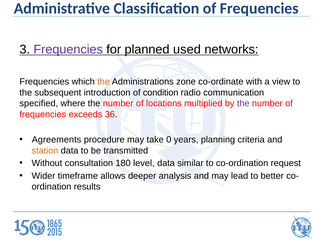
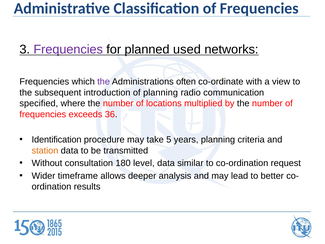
the at (104, 82) colour: orange -> purple
zone: zone -> often
of condition: condition -> planning
the at (243, 103) colour: purple -> black
Agreements: Agreements -> Identification
0: 0 -> 5
